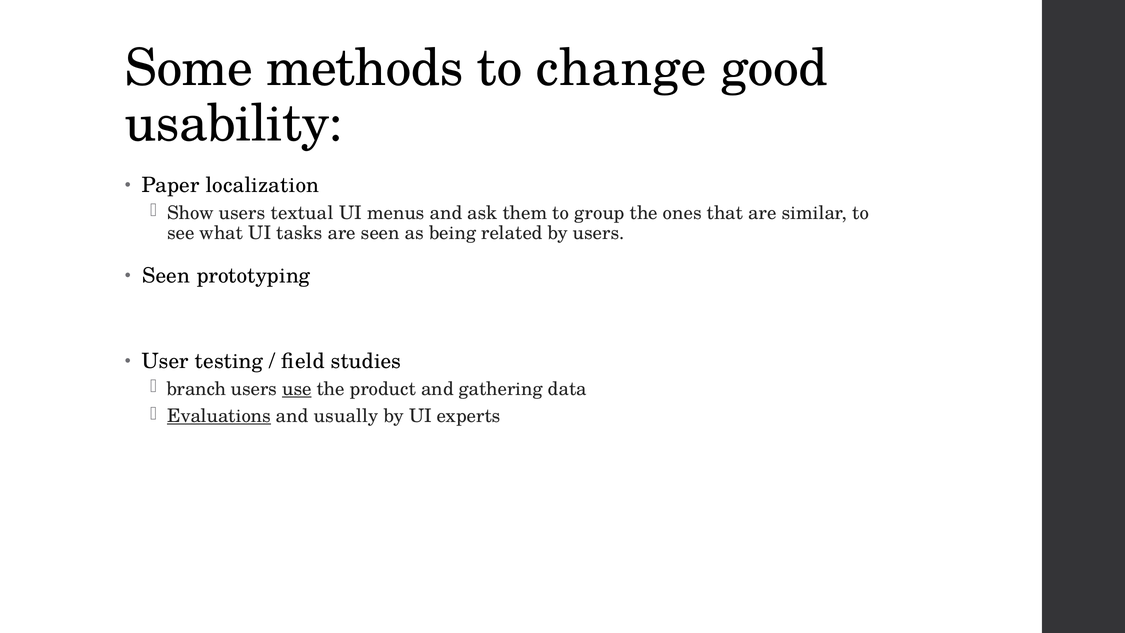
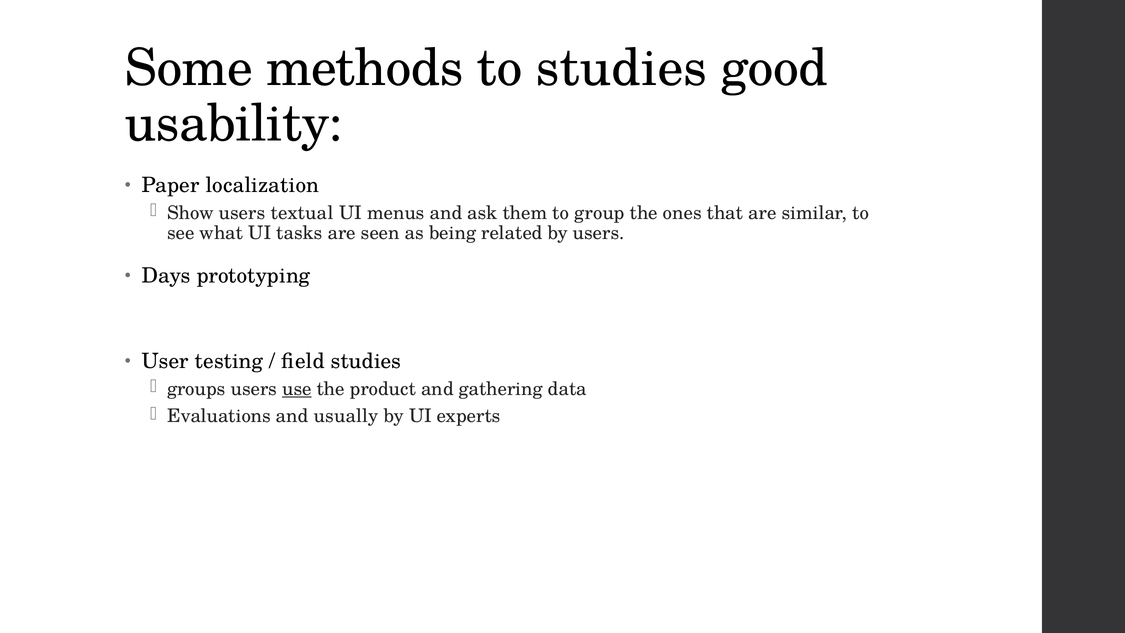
to change: change -> studies
Seen at (166, 275): Seen -> Days
branch: branch -> groups
Evaluations underline: present -> none
